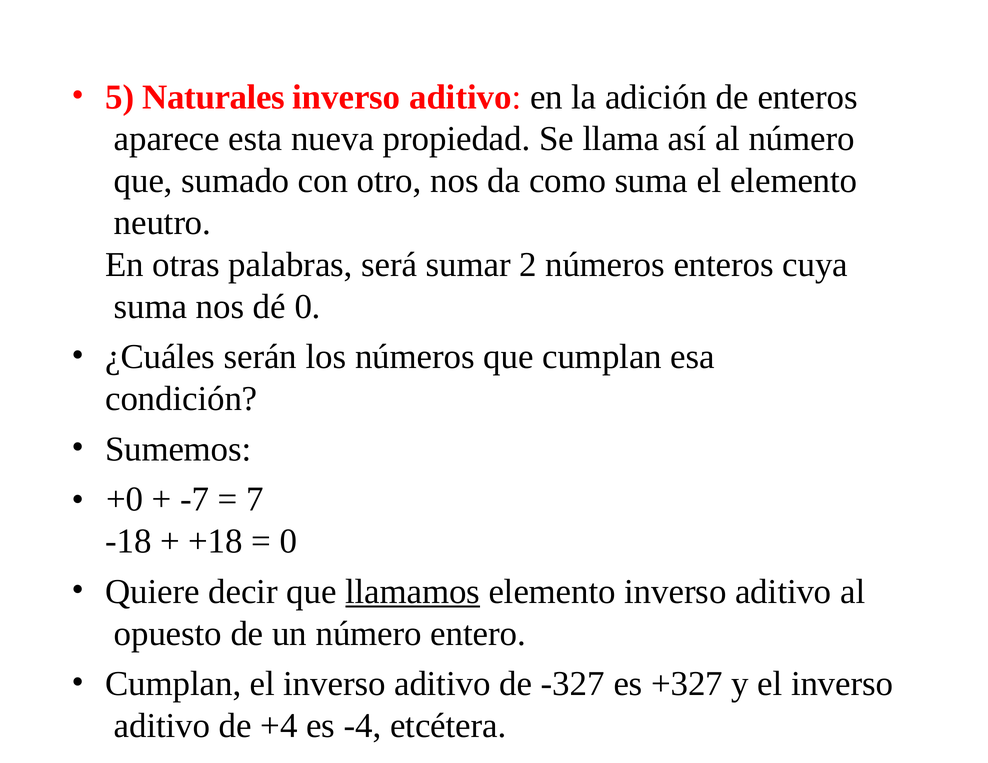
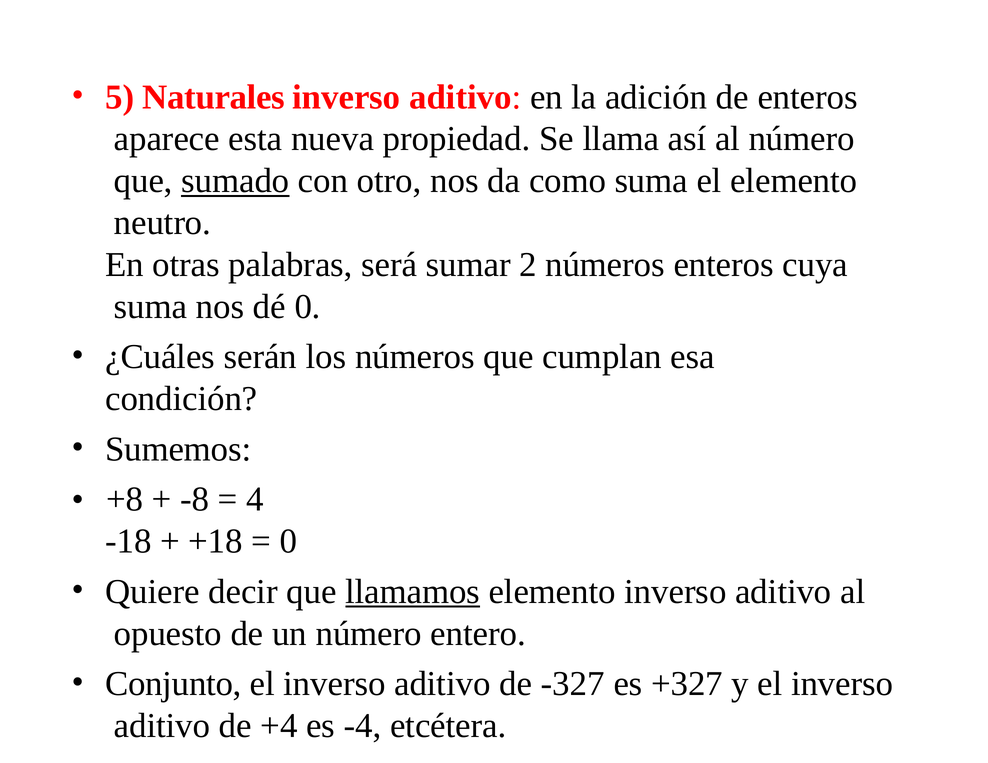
sumado underline: none -> present
+0: +0 -> +8
-7: -7 -> -8
7: 7 -> 4
Cumplan at (173, 684): Cumplan -> Conjunto
